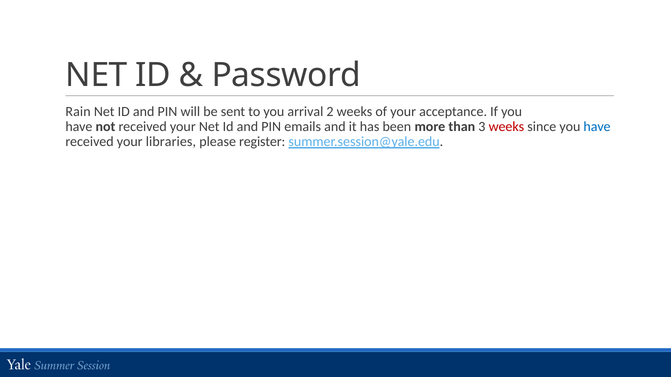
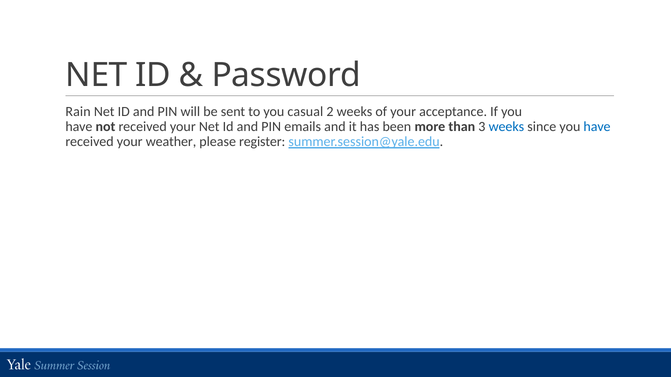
arrival: arrival -> casual
weeks at (506, 127) colour: red -> blue
libraries: libraries -> weather
